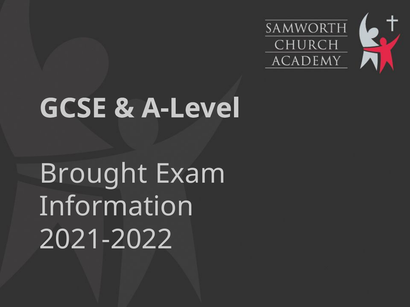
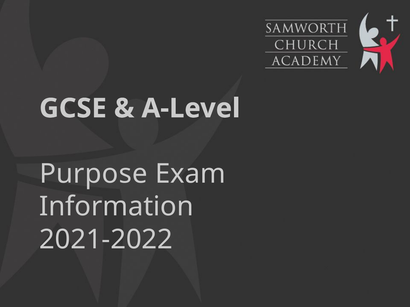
Brought: Brought -> Purpose
